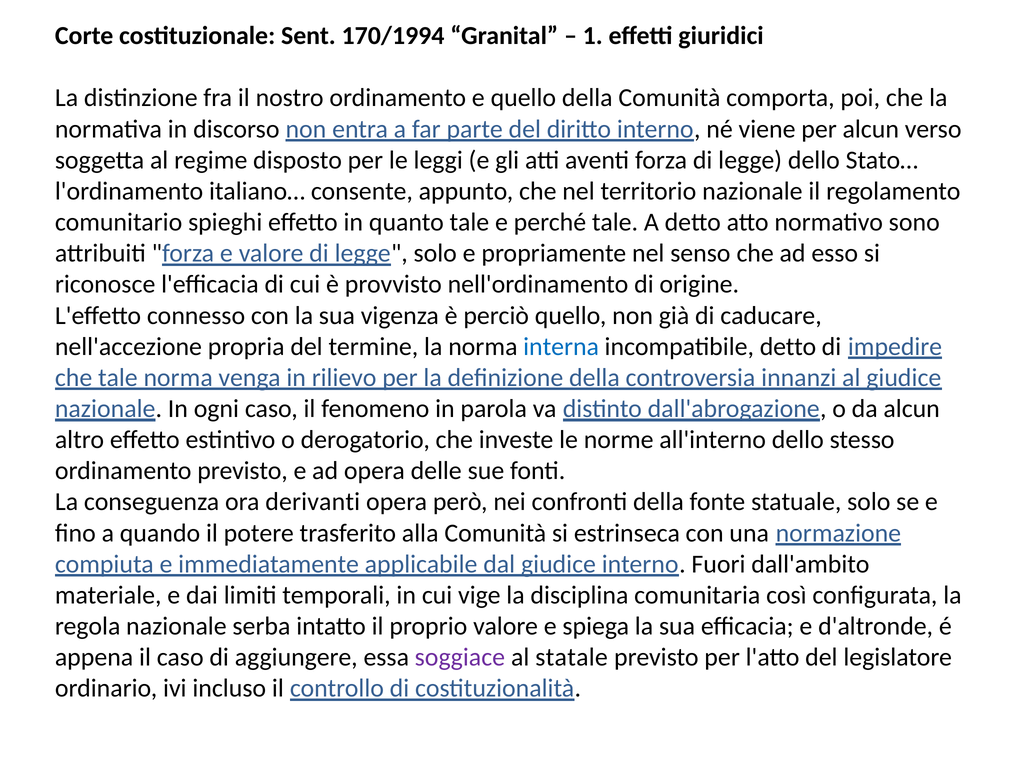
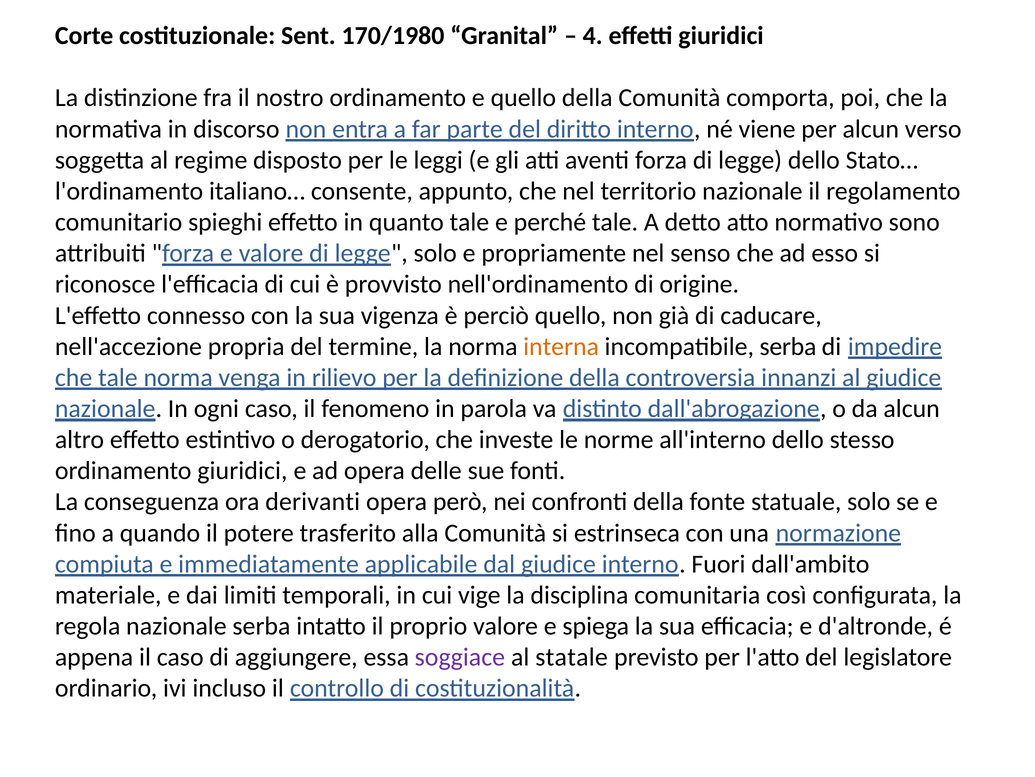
170/1994: 170/1994 -> 170/1980
1: 1 -> 4
interna colour: blue -> orange
incompatibile detto: detto -> serba
ordinamento previsto: previsto -> giuridici
